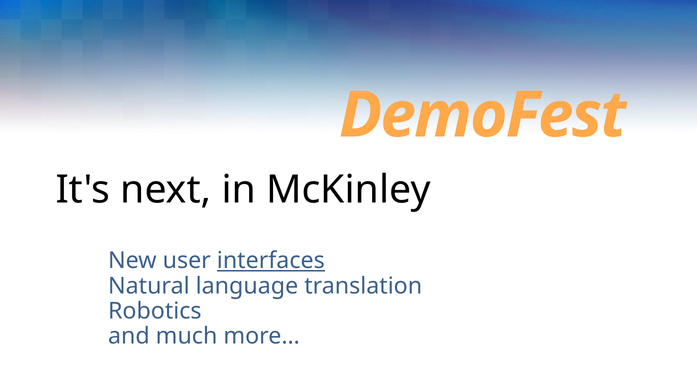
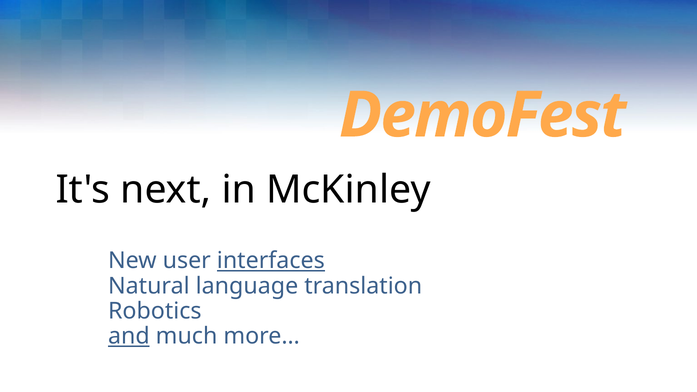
and underline: none -> present
